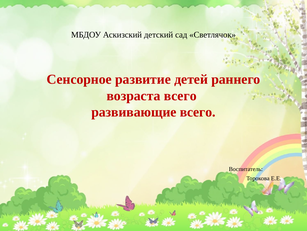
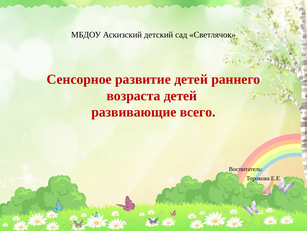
возраста всего: всего -> детей
